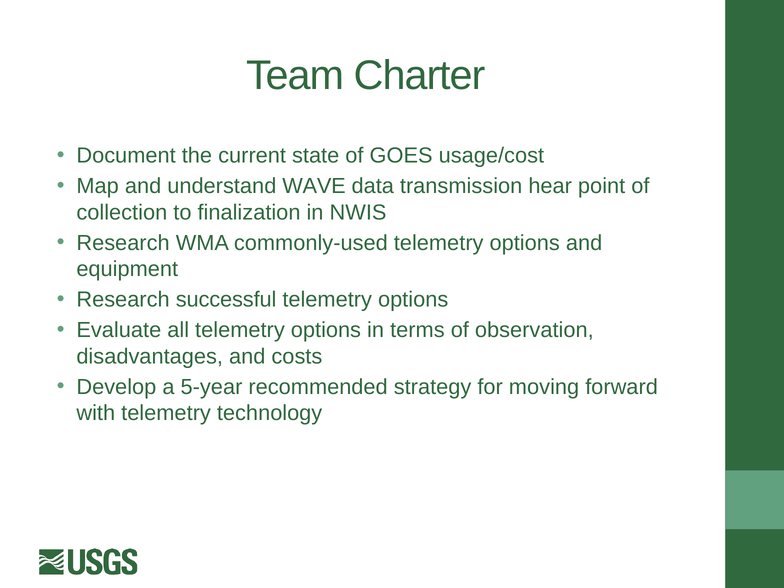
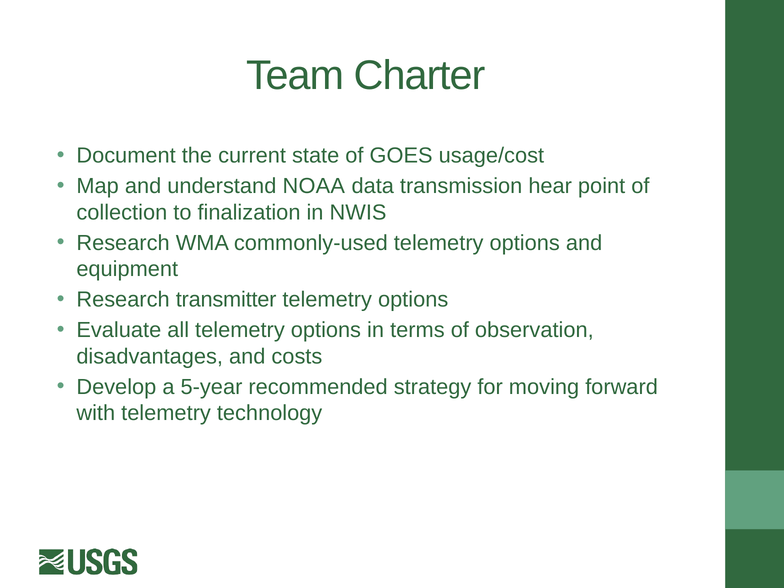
WAVE: WAVE -> NOAA
successful: successful -> transmitter
